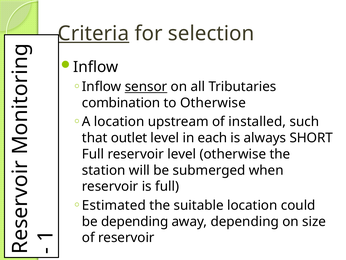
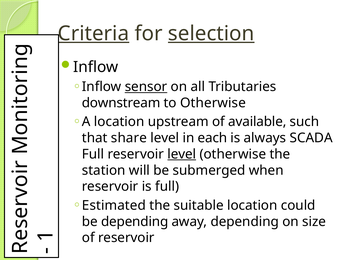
selection underline: none -> present
combination: combination -> downstream
installed: installed -> available
outlet: outlet -> share
SHORT: SHORT -> SCADA
level at (182, 154) underline: none -> present
